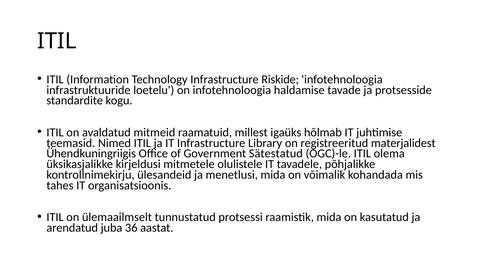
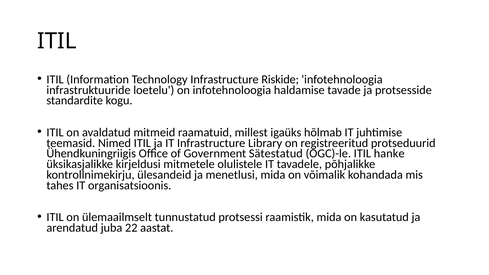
materjalidest: materjalidest -> protseduurid
olema: olema -> hanke
36: 36 -> 22
